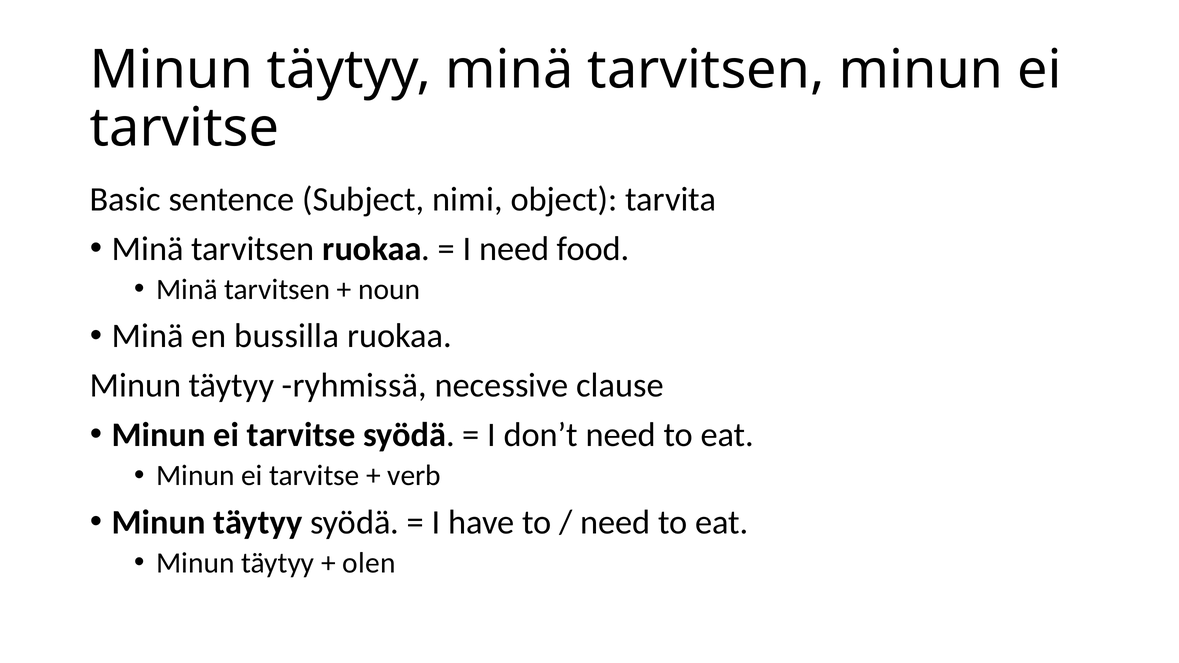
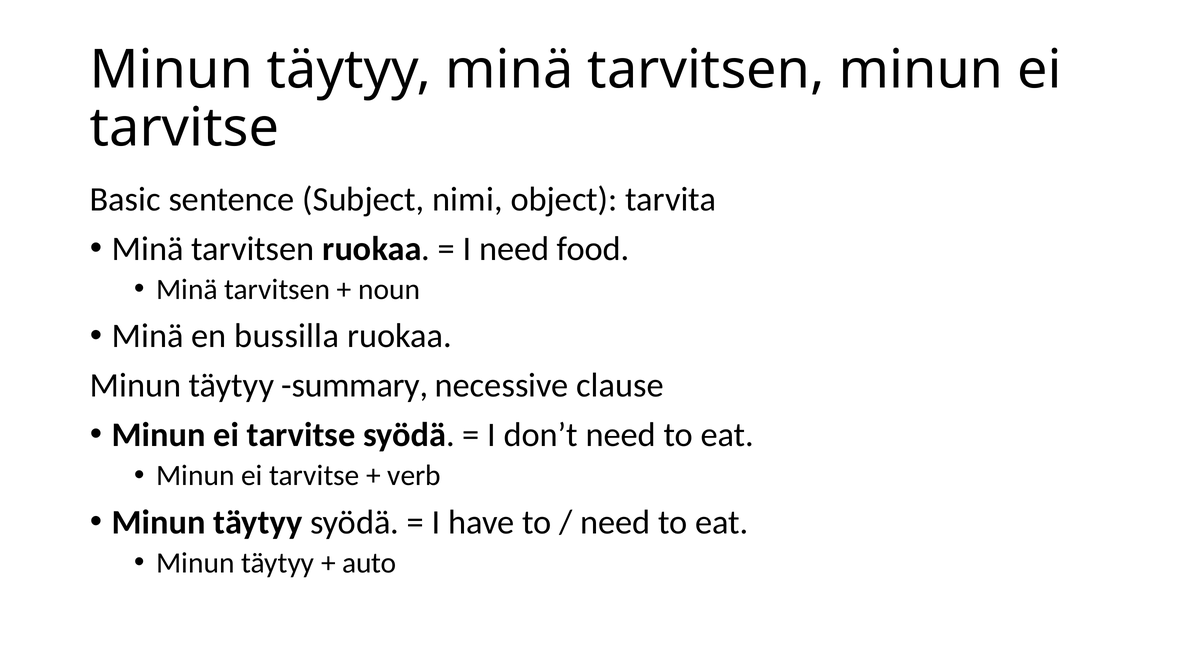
ryhmissä: ryhmissä -> summary
olen: olen -> auto
